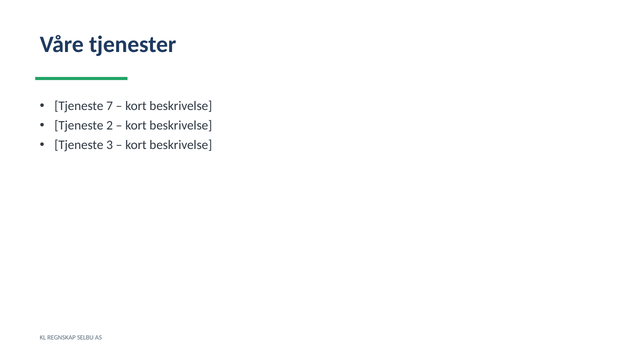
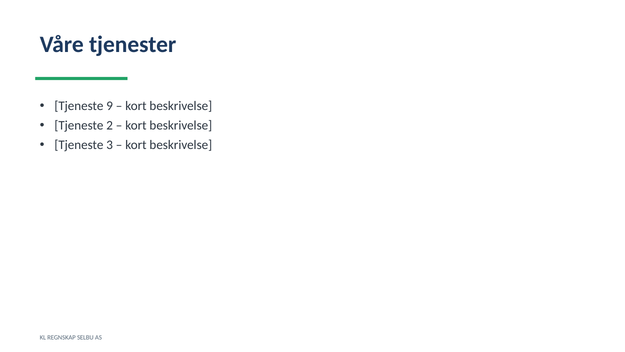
7: 7 -> 9
